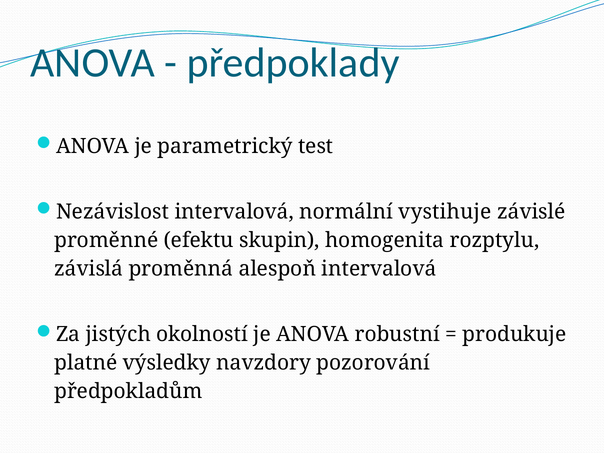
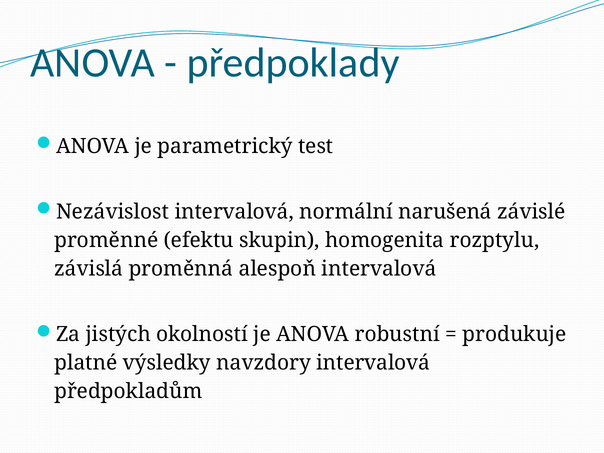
vystihuje: vystihuje -> narušená
navzdory pozorování: pozorování -> intervalová
